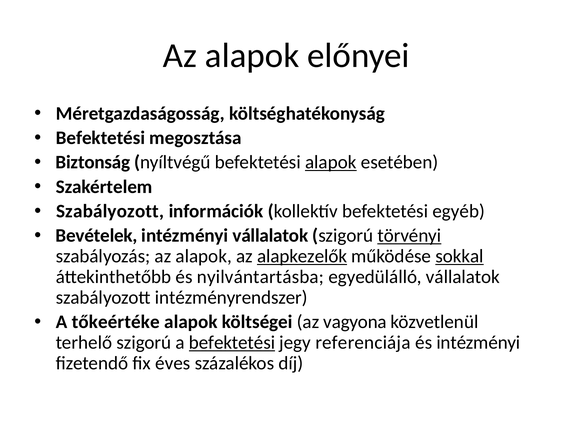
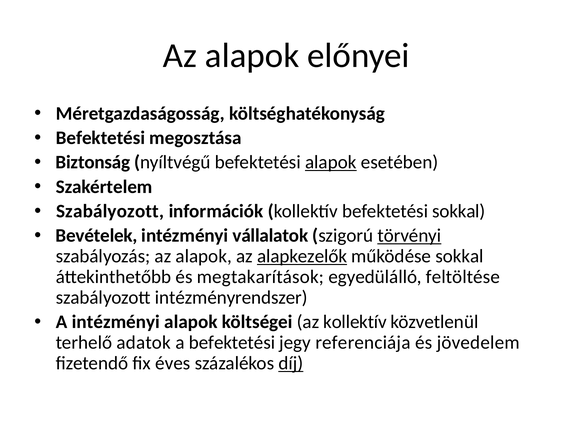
befektetési egyéb: egyéb -> sokkal
sokkal at (460, 256) underline: present -> none
nyilvántartásba: nyilvántartásba -> megtakarítások
egyedülálló vállalatok: vállalatok -> feltöltése
A tőkeértéke: tőkeértéke -> intézményi
az vagyona: vagyona -> kollektív
terhelő szigorú: szigorú -> adatok
befektetési at (232, 342) underline: present -> none
és intézményi: intézményi -> jövedelem
díj underline: none -> present
